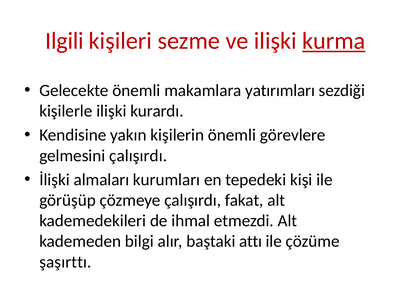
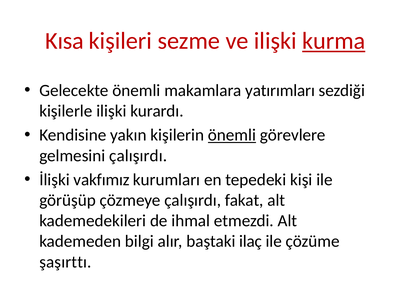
Ilgili: Ilgili -> Kısa
önemli at (232, 135) underline: none -> present
almaları: almaları -> vakfımız
attı: attı -> ilaç
